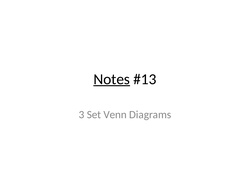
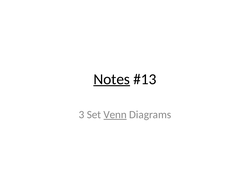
Venn underline: none -> present
